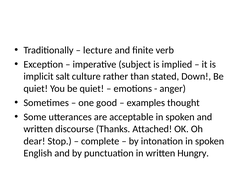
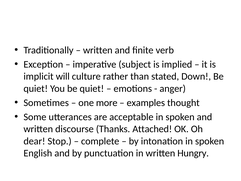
lecture at (98, 50): lecture -> written
salt: salt -> will
good: good -> more
